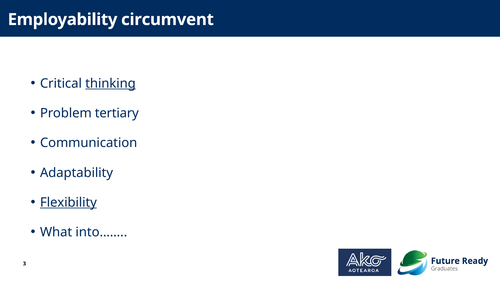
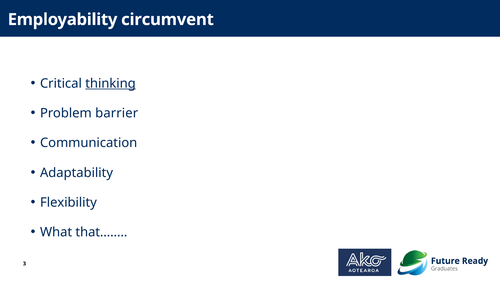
tertiary: tertiary -> barrier
Flexibility underline: present -> none
into……: into…… -> that……
